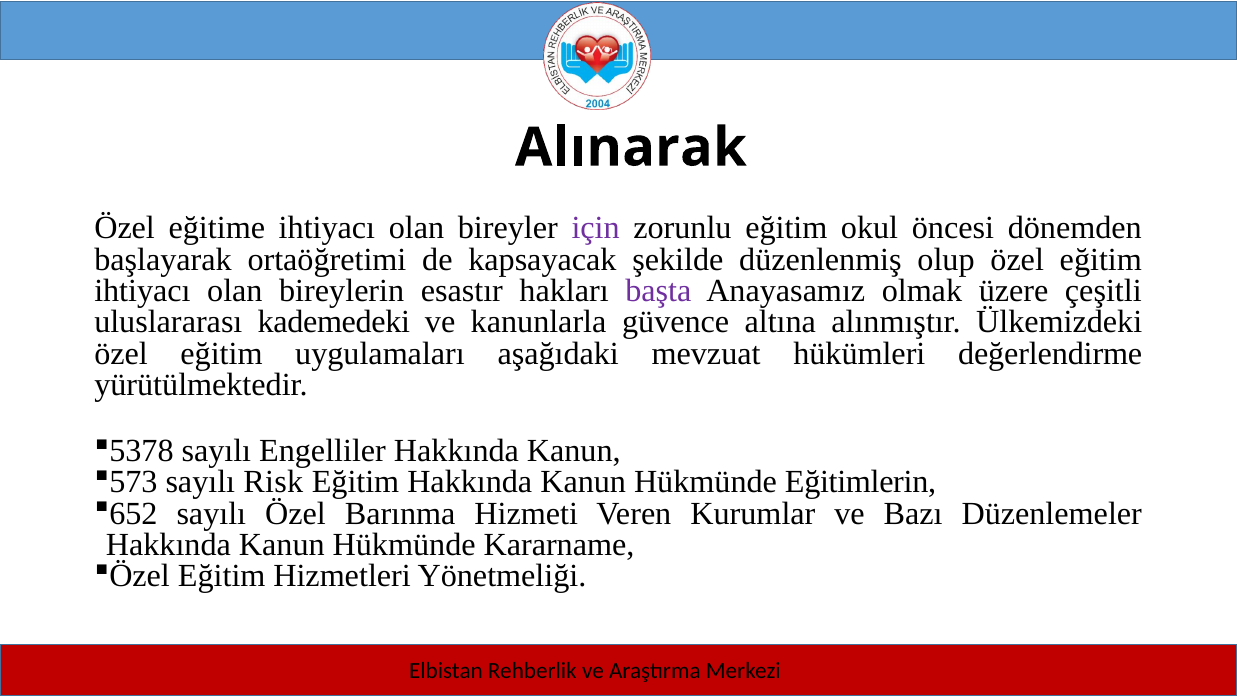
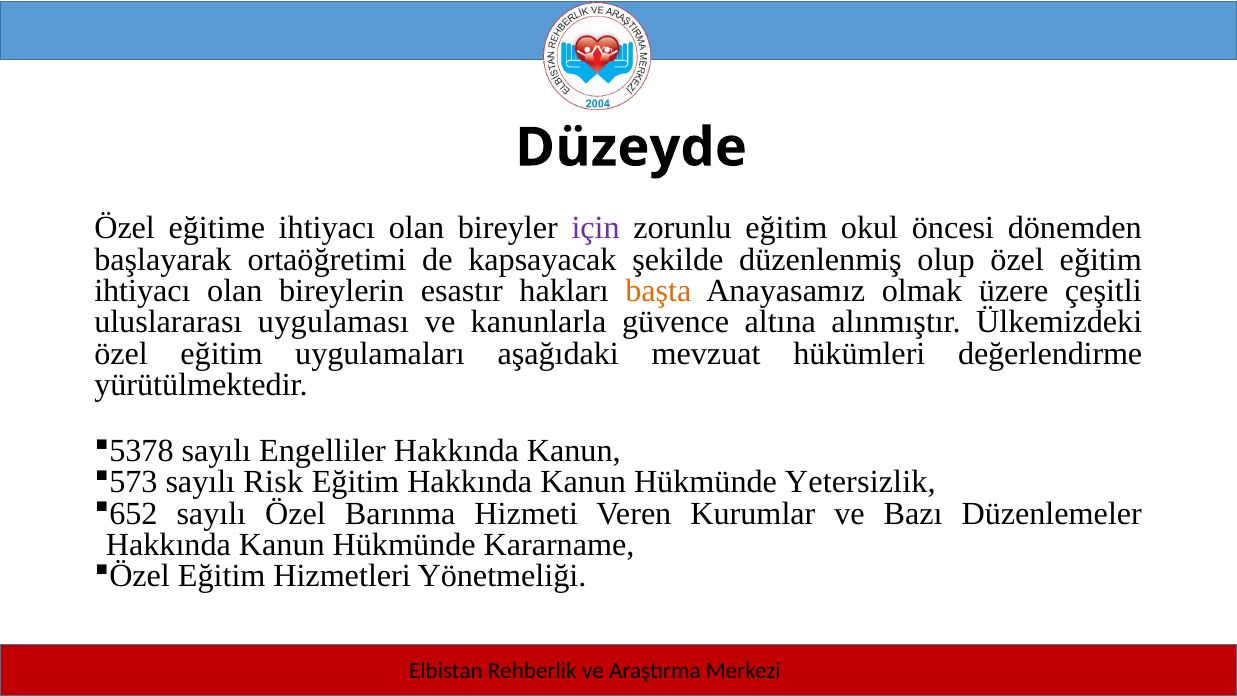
Alınarak: Alınarak -> Düzeyde
başta colour: purple -> orange
kademedeki: kademedeki -> uygulaması
Eğitimlerin: Eğitimlerin -> Yetersizlik
